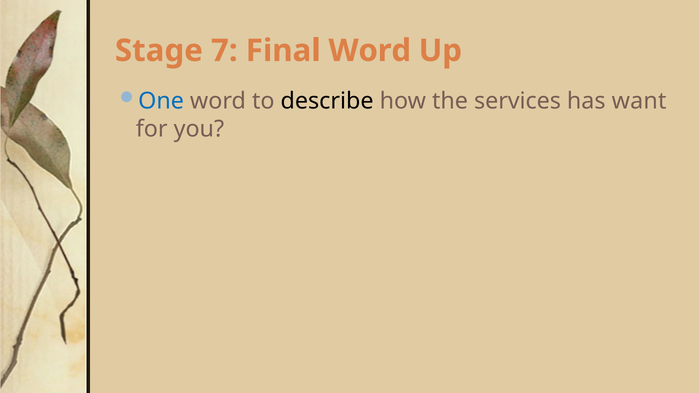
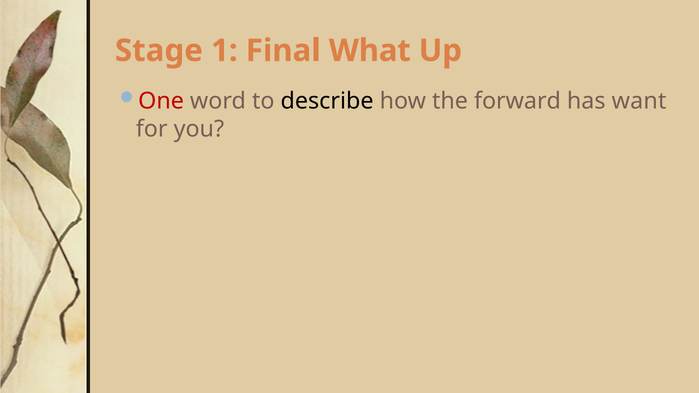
7: 7 -> 1
Final Word: Word -> What
One colour: blue -> red
services: services -> forward
